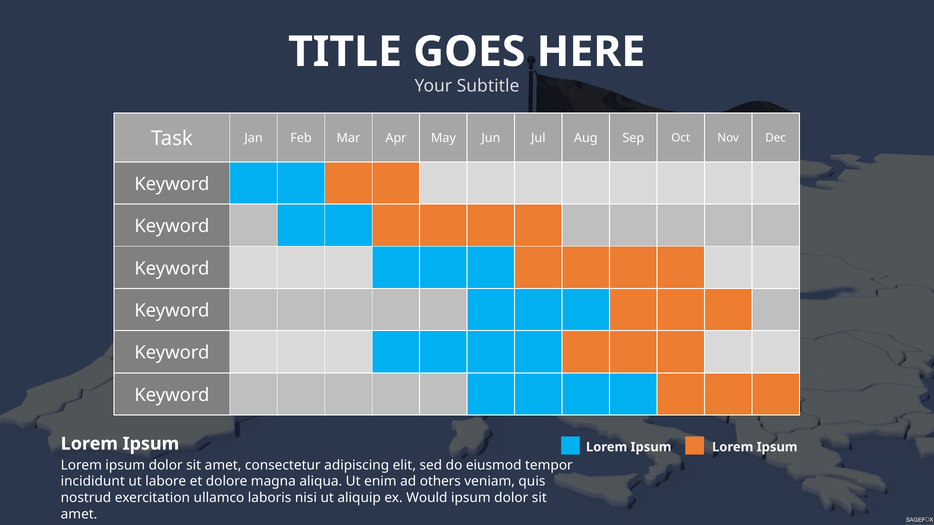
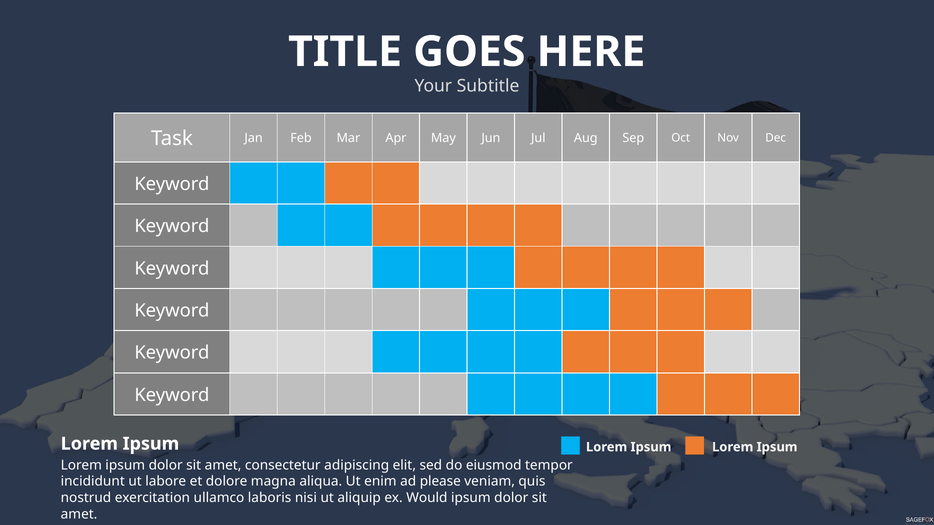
others: others -> please
